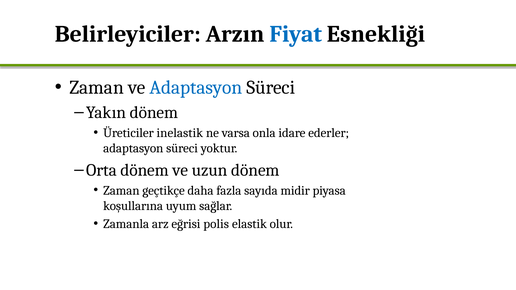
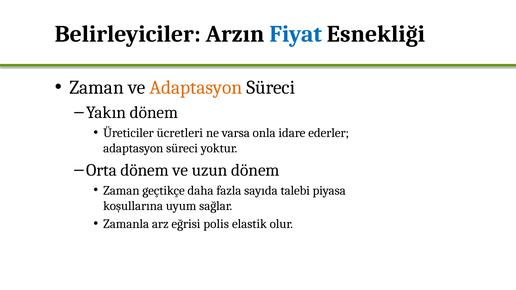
Adaptasyon at (196, 87) colour: blue -> orange
inelastik: inelastik -> ücretleri
midir: midir -> talebi
